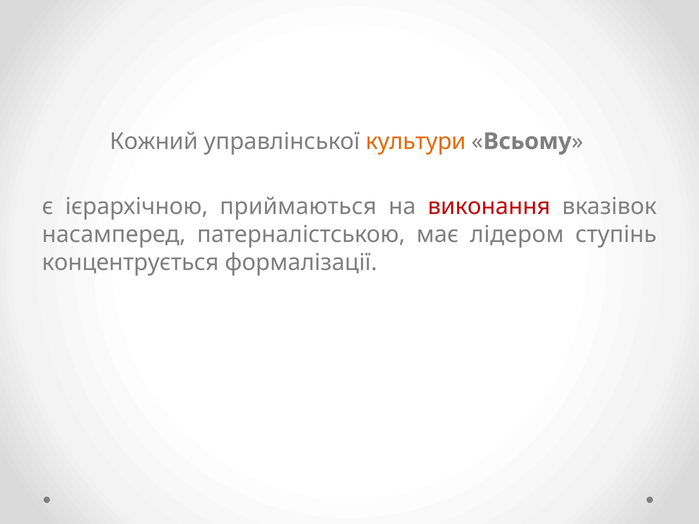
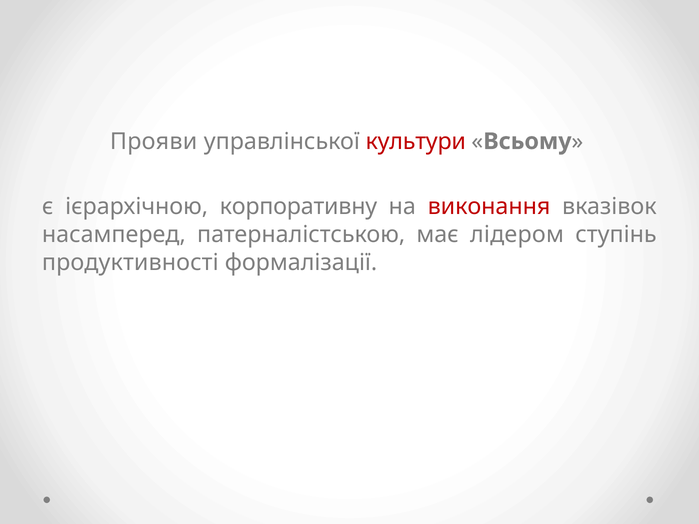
Кожний: Кожний -> Прояви
культури colour: orange -> red
приймаються: приймаються -> корпоративну
концентрується: концентрується -> продуктивності
